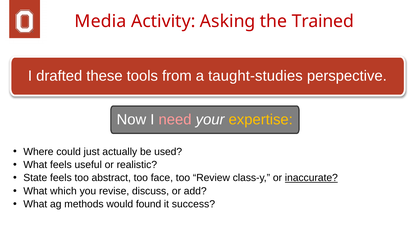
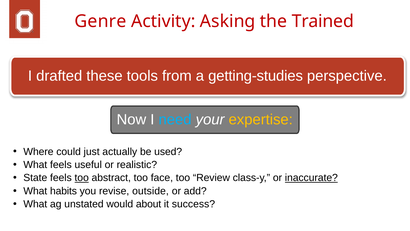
Media: Media -> Genre
taught-studies: taught-studies -> getting-studies
need colour: pink -> light blue
too at (82, 178) underline: none -> present
which: which -> habits
discuss: discuss -> outside
methods: methods -> unstated
found: found -> about
